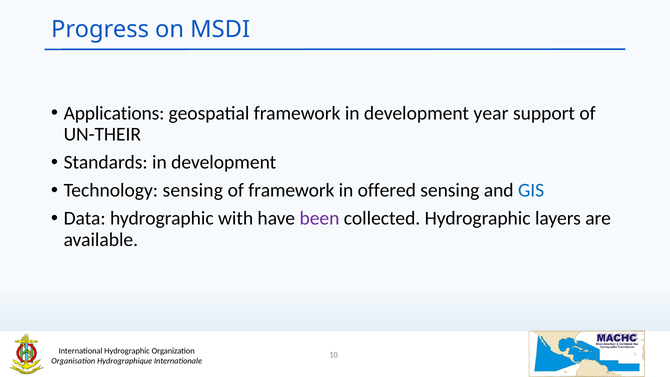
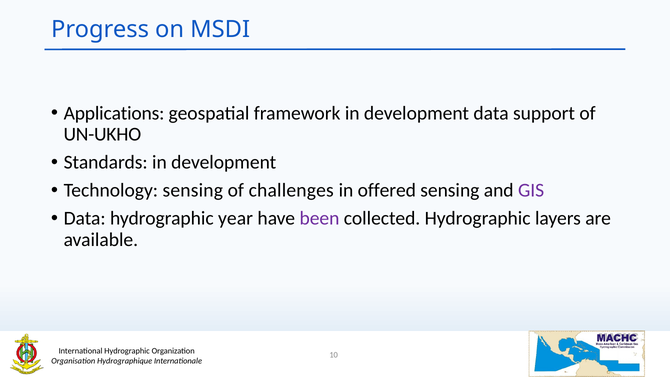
development year: year -> data
UN-THEIR: UN-THEIR -> UN-UKHO
of framework: framework -> challenges
GIS colour: blue -> purple
with: with -> year
